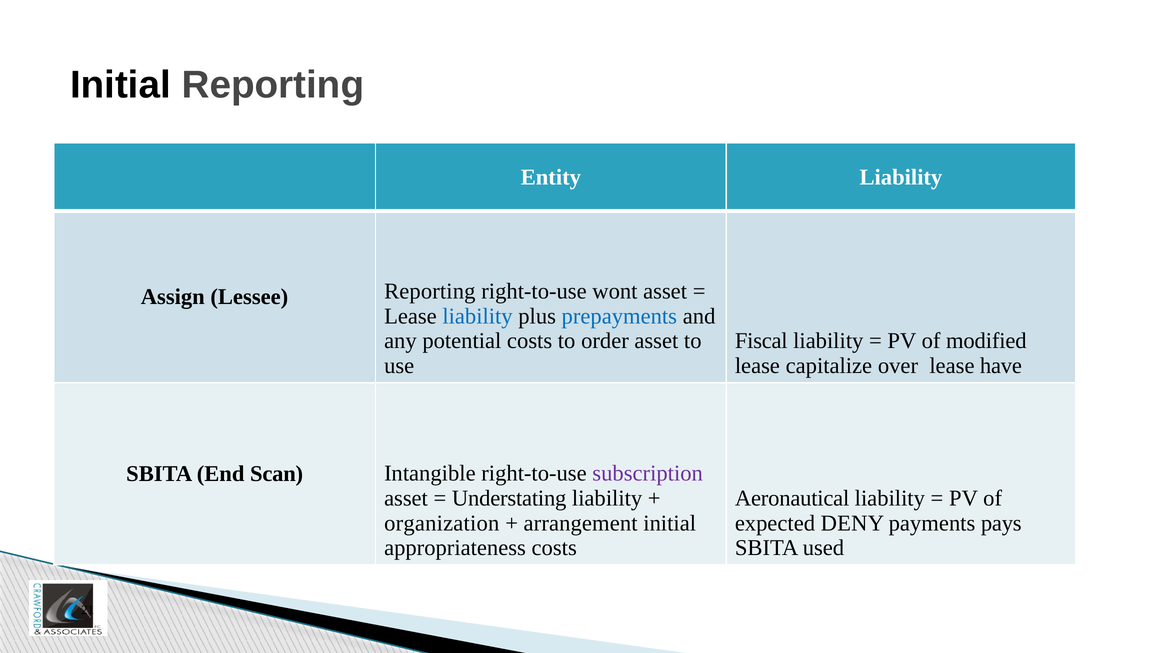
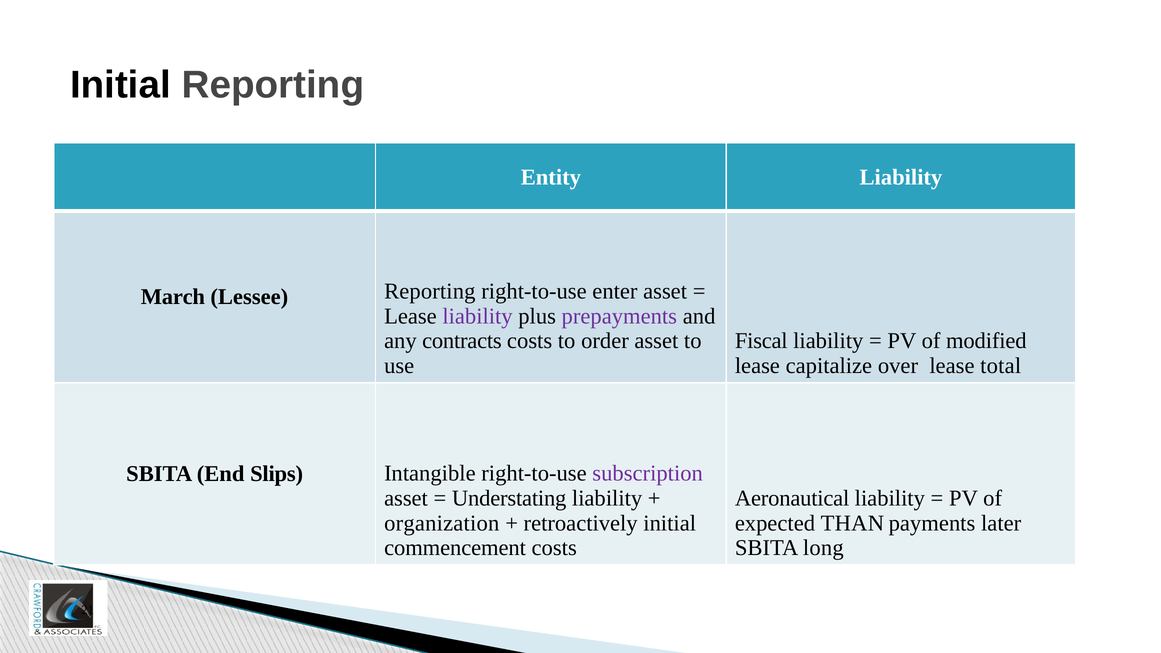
Assign: Assign -> March
wont: wont -> enter
liability at (478, 316) colour: blue -> purple
prepayments colour: blue -> purple
potential: potential -> contracts
have: have -> total
Scan: Scan -> Slips
arrangement: arrangement -> retroactively
DENY: DENY -> THAN
pays: pays -> later
appropriateness: appropriateness -> commencement
used: used -> long
